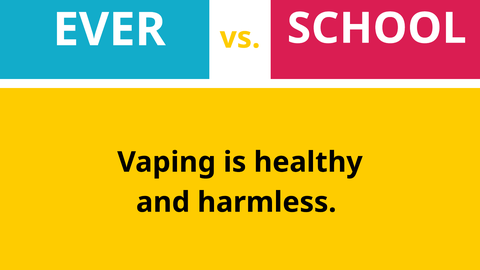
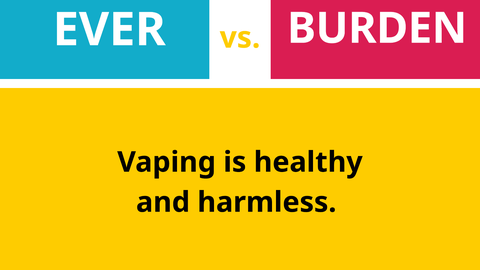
SCHOOL: SCHOOL -> BURDEN
